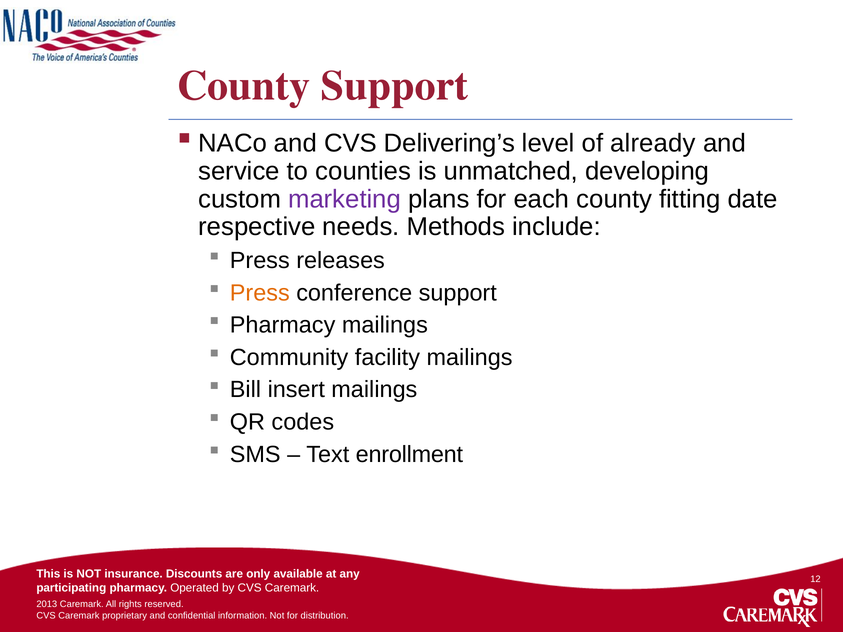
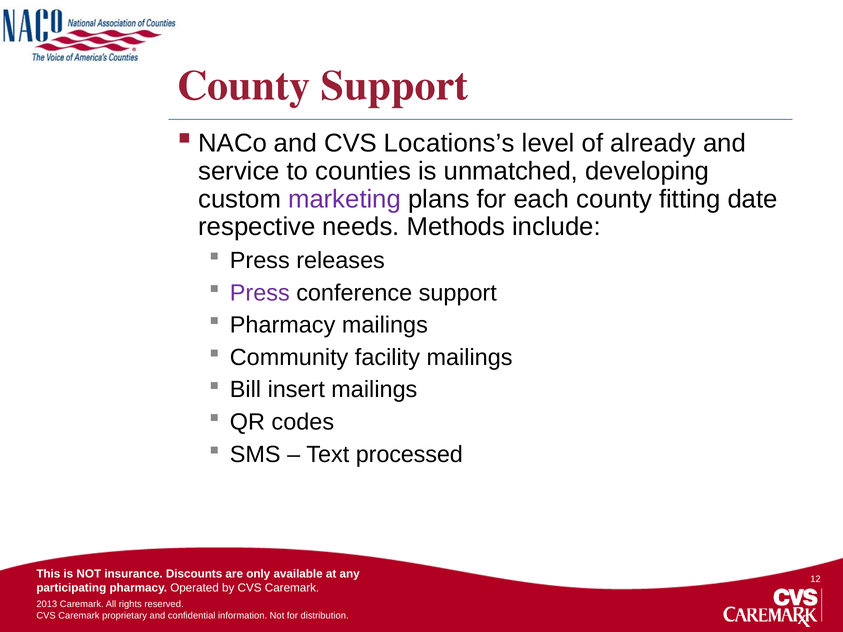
Delivering’s: Delivering’s -> Locations’s
Press at (260, 293) colour: orange -> purple
enrollment: enrollment -> processed
